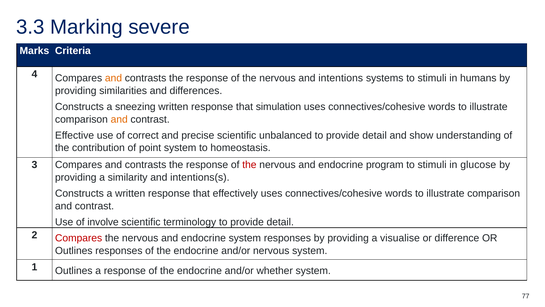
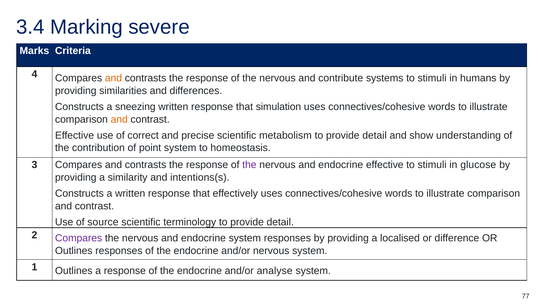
3.3: 3.3 -> 3.4
intentions: intentions -> contribute
unbalanced: unbalanced -> metabolism
the at (249, 165) colour: red -> purple
endocrine program: program -> effective
involve: involve -> source
Compares at (79, 238) colour: red -> purple
visualise: visualise -> localised
whether: whether -> analyse
